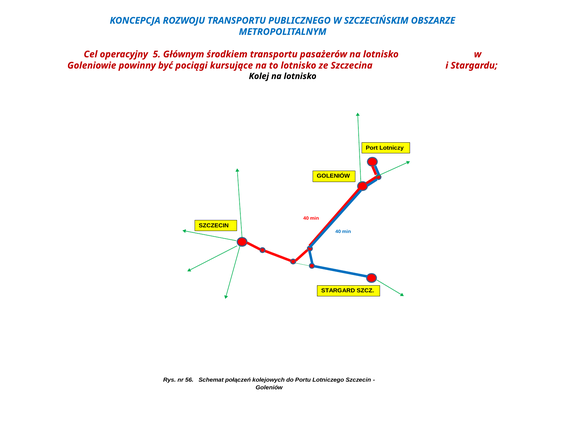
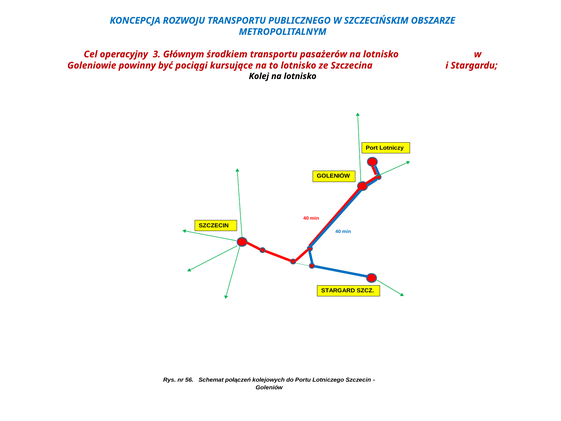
5: 5 -> 3
